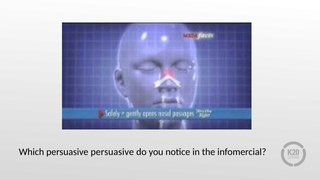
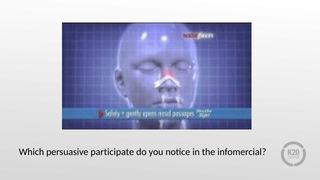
persuasive persuasive: persuasive -> participate
